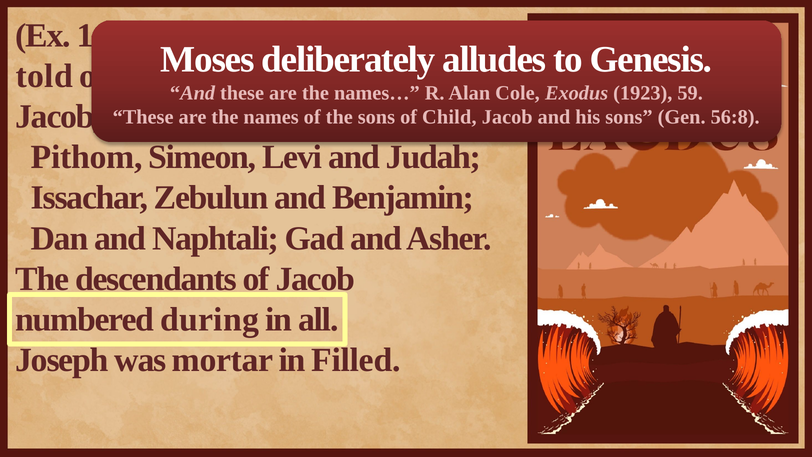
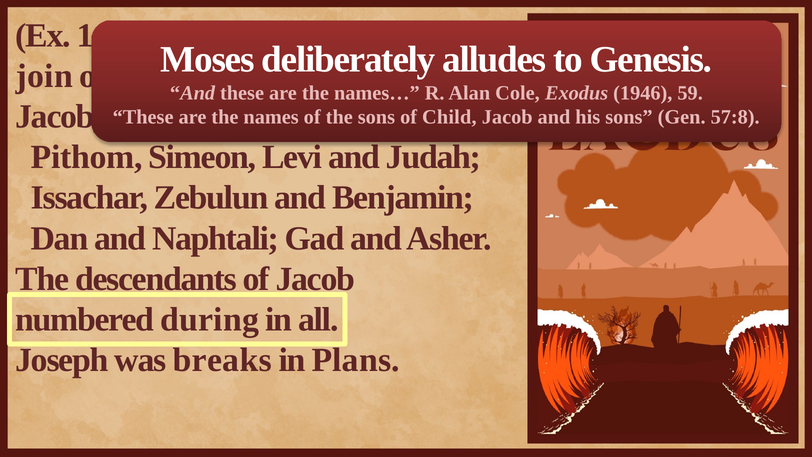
told: told -> join
1923: 1923 -> 1946
56:8: 56:8 -> 57:8
mortar: mortar -> breaks
Filled: Filled -> Plans
